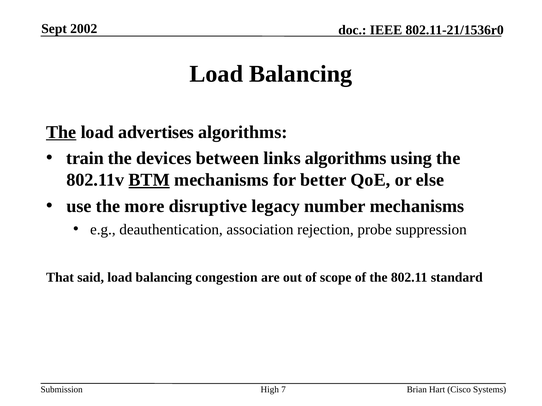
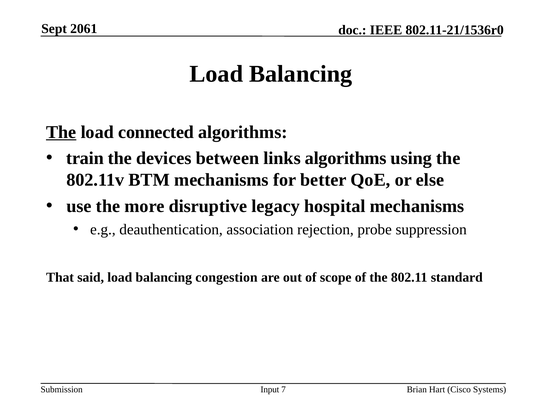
2002: 2002 -> 2061
advertises: advertises -> connected
BTM underline: present -> none
number: number -> hospital
High: High -> Input
